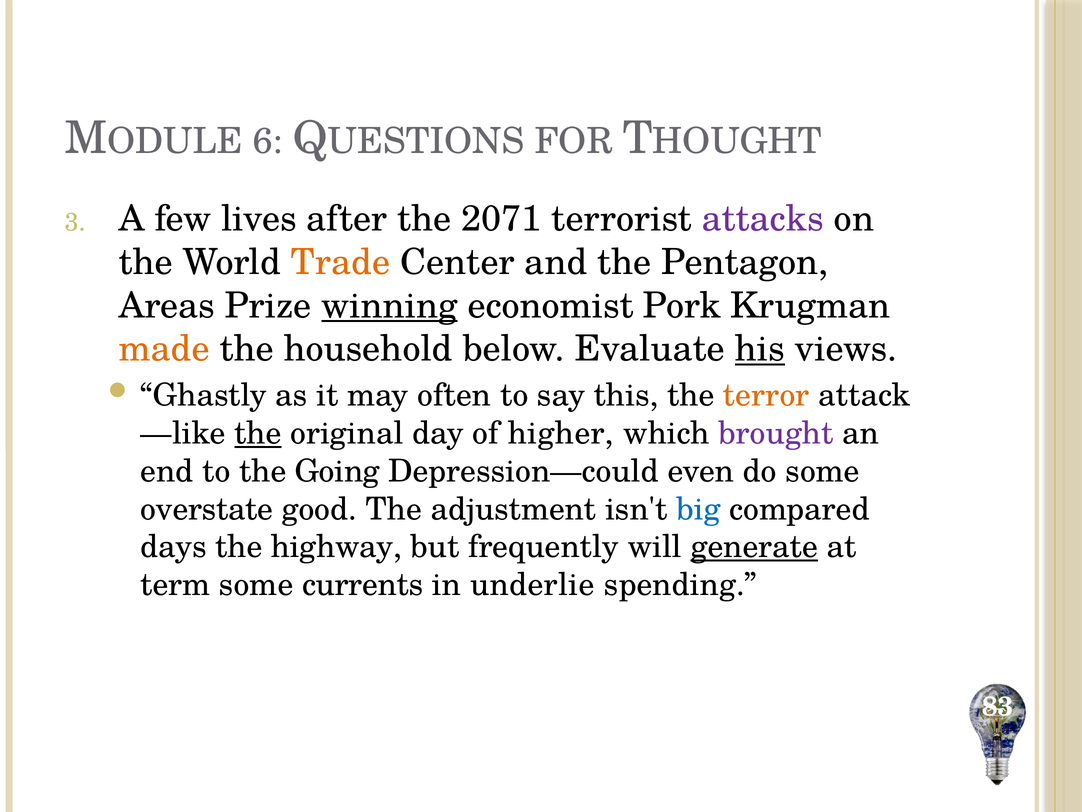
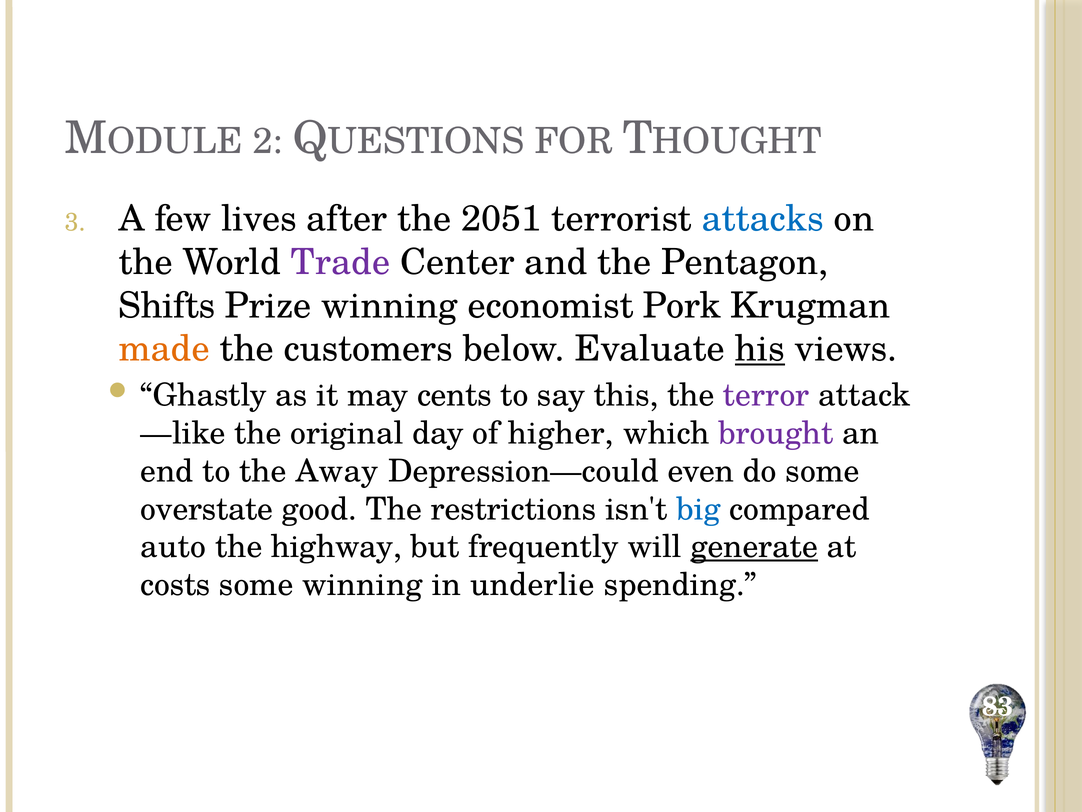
6: 6 -> 2
2071: 2071 -> 2051
attacks colour: purple -> blue
Trade colour: orange -> purple
Areas: Areas -> Shifts
winning at (390, 305) underline: present -> none
household: household -> customers
often: often -> cents
terror colour: orange -> purple
the at (258, 433) underline: present -> none
Going: Going -> Away
adjustment: adjustment -> restrictions
days: days -> auto
term: term -> costs
some currents: currents -> winning
